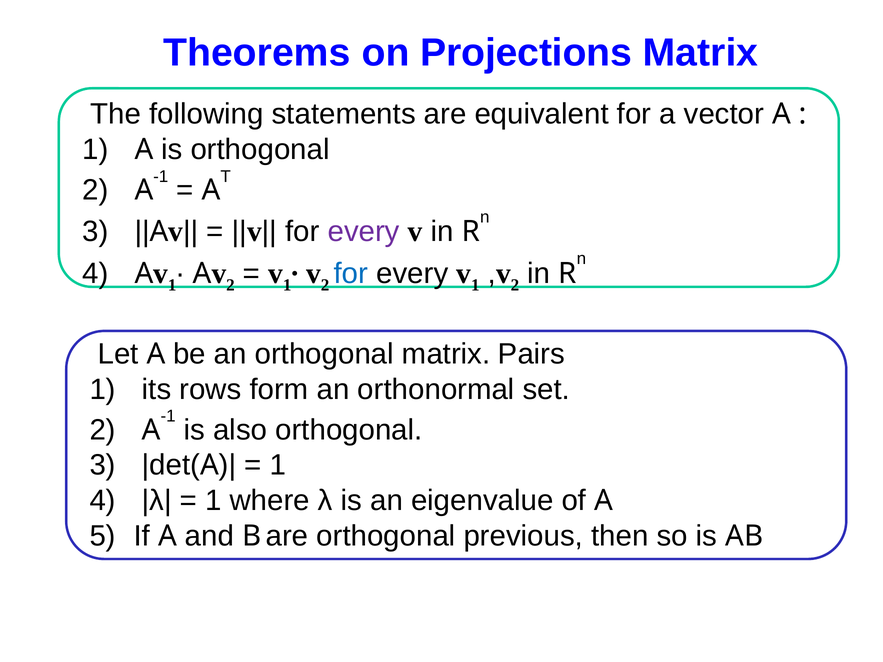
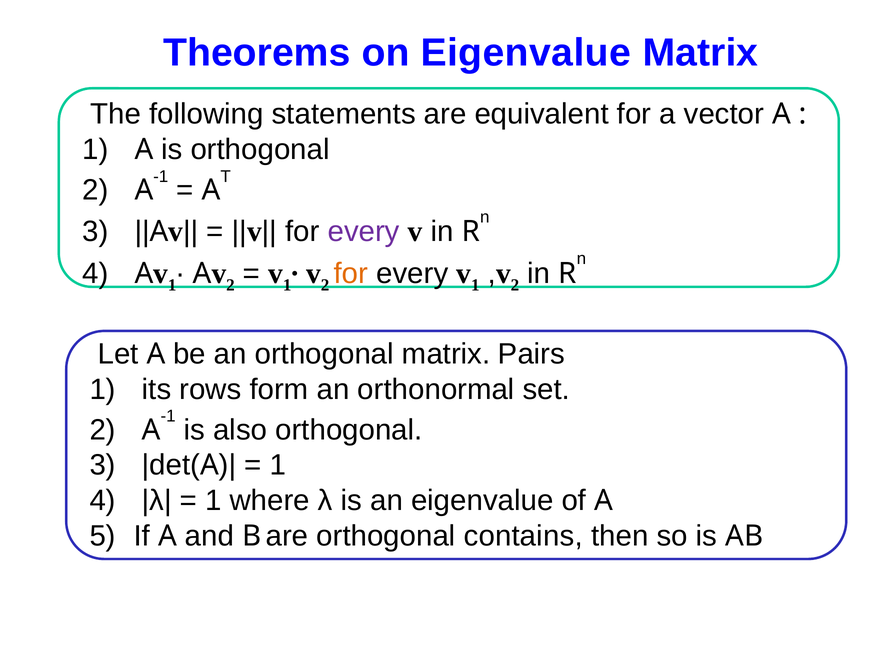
on Projections: Projections -> Eigenvalue
for at (351, 274) colour: blue -> orange
previous: previous -> contains
